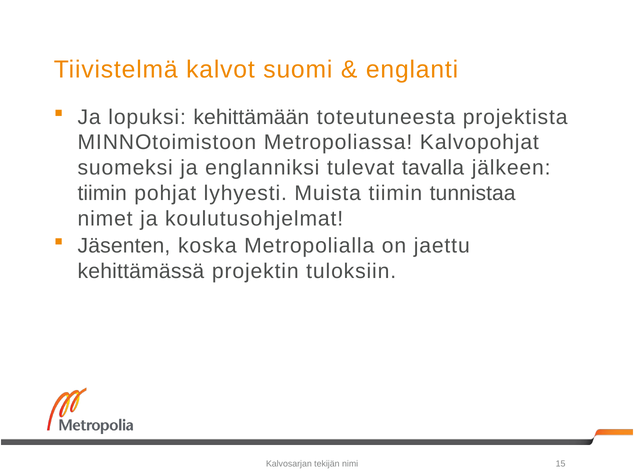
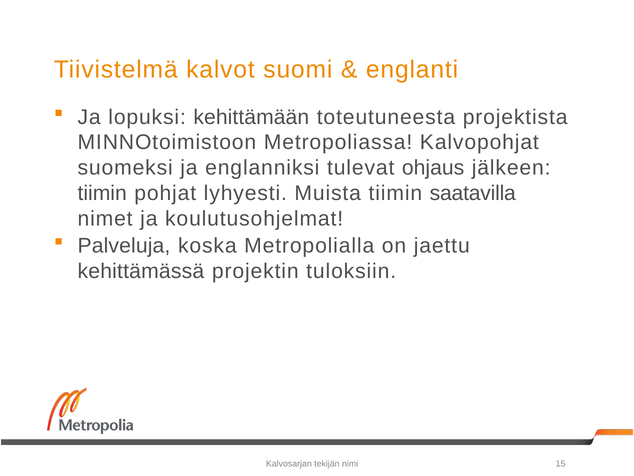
tavalla: tavalla -> ohjaus
tunnistaa: tunnistaa -> saatavilla
Jäsenten: Jäsenten -> Palveluja
